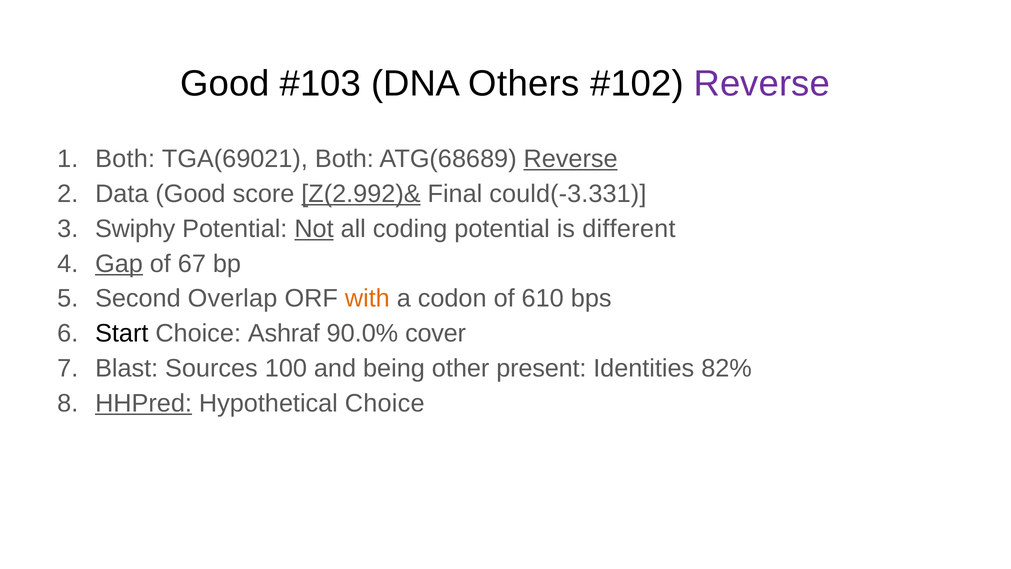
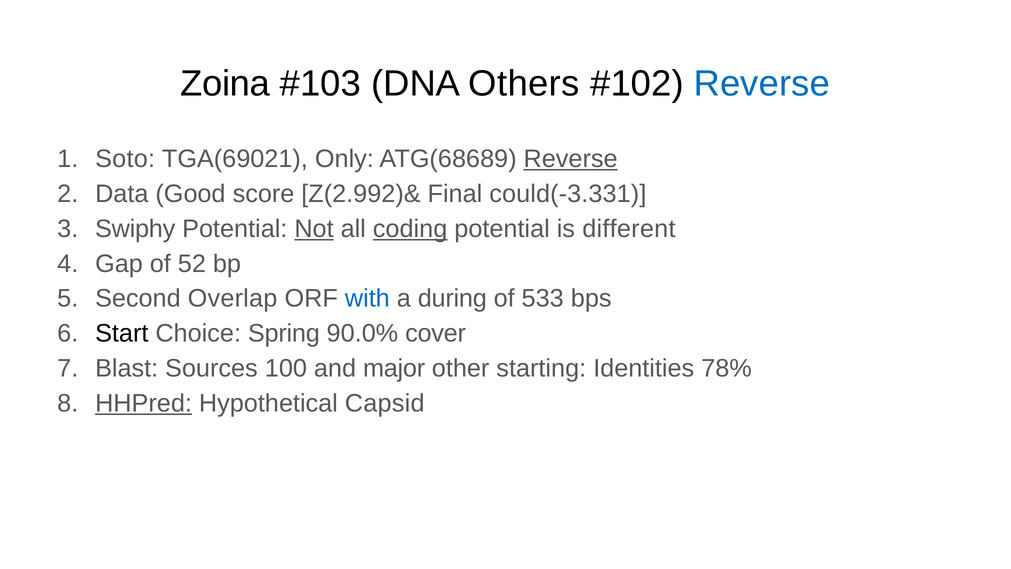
Good at (225, 84): Good -> Zoina
Reverse at (762, 84) colour: purple -> blue
Both at (125, 159): Both -> Soto
TGA(69021 Both: Both -> Only
Z(2.992)& underline: present -> none
coding underline: none -> present
Gap underline: present -> none
67: 67 -> 52
with colour: orange -> blue
codon: codon -> during
610: 610 -> 533
Ashraf: Ashraf -> Spring
being: being -> major
present: present -> starting
82%: 82% -> 78%
Hypothetical Choice: Choice -> Capsid
